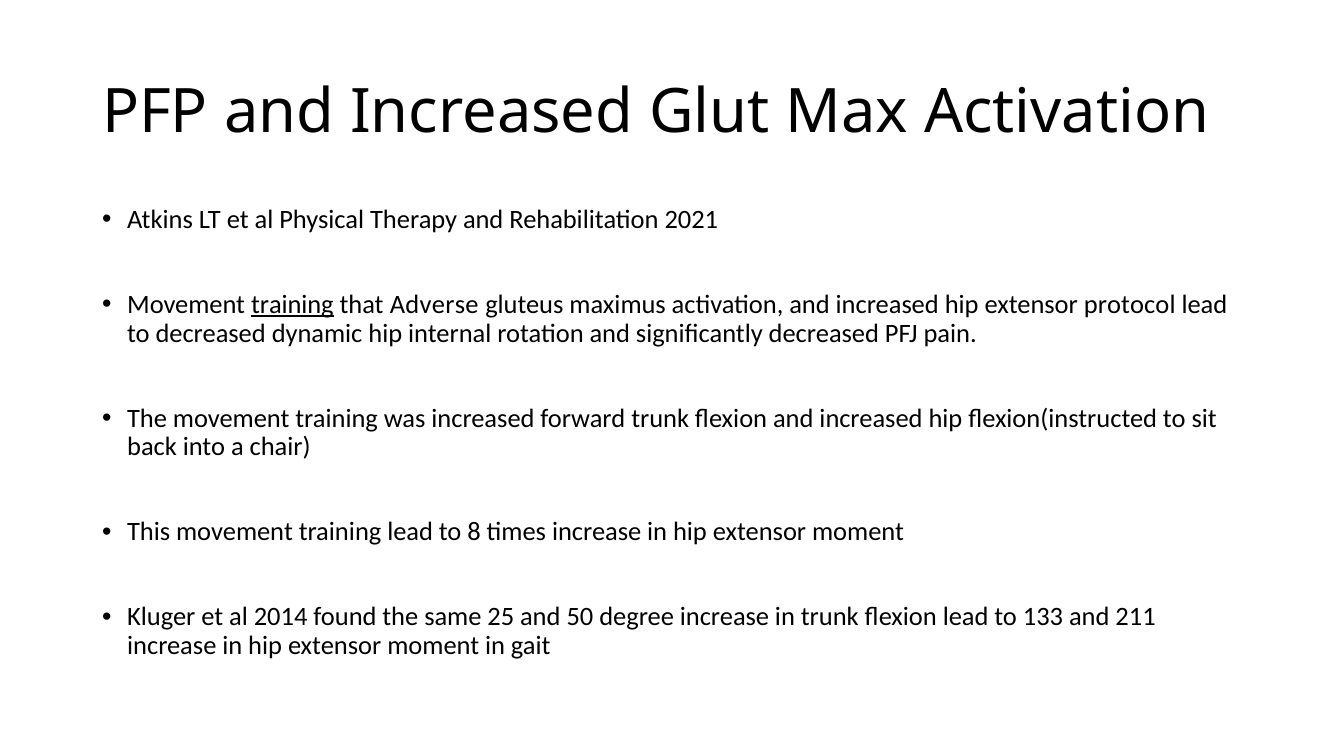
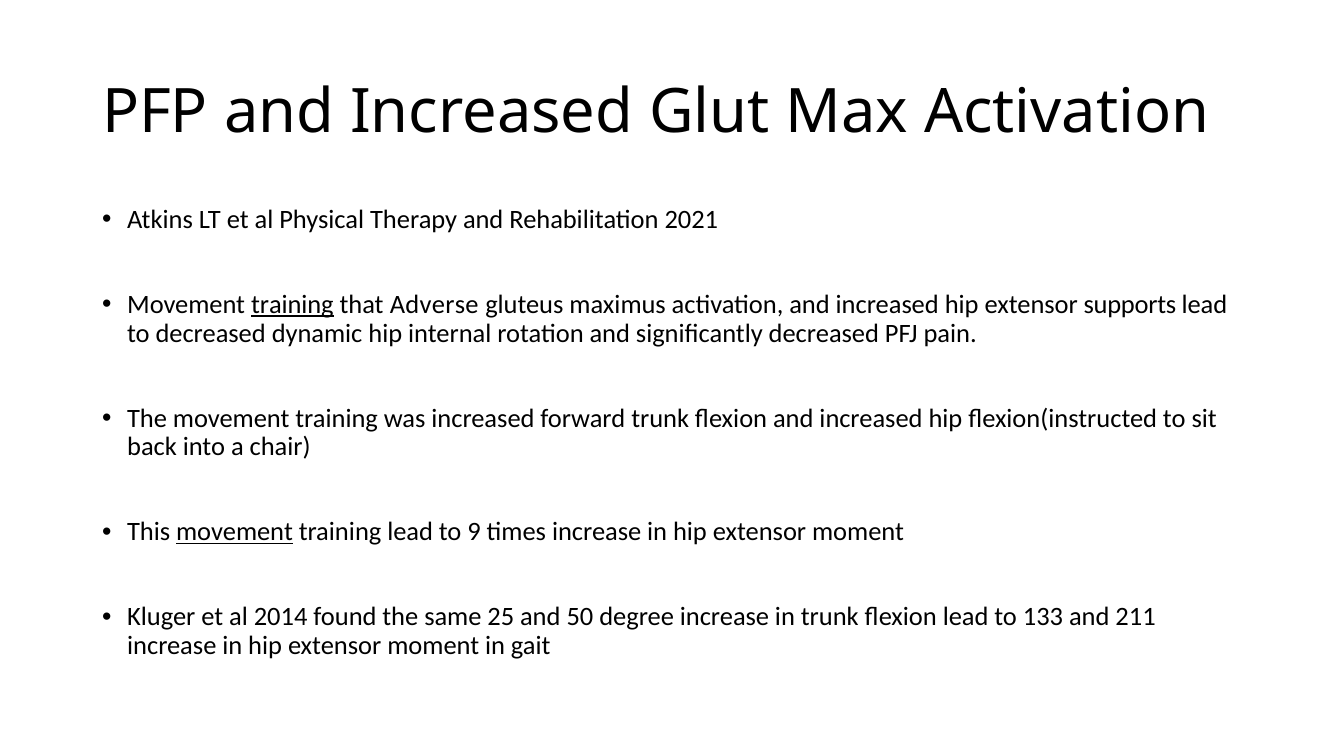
protocol: protocol -> supports
movement at (235, 532) underline: none -> present
8: 8 -> 9
